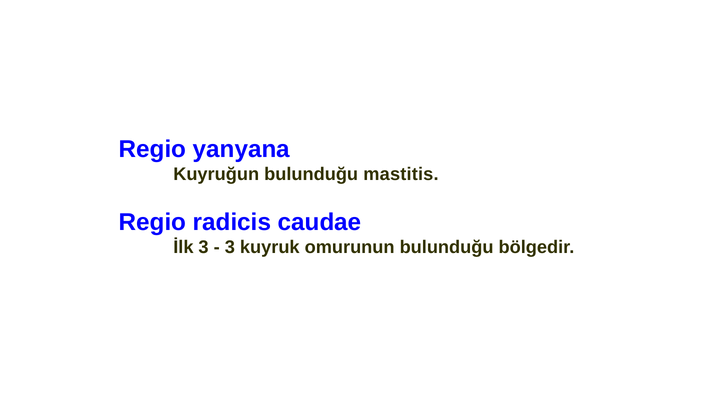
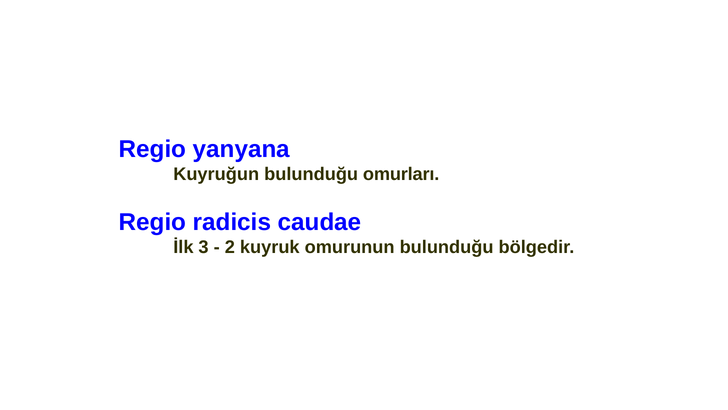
mastitis: mastitis -> omurları
3 at (230, 247): 3 -> 2
